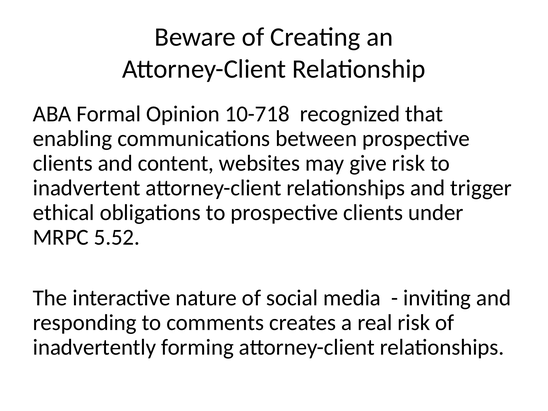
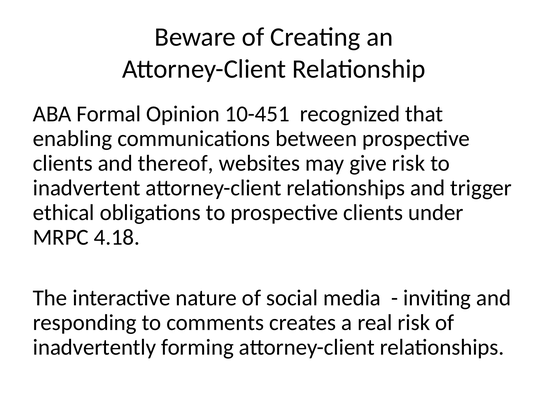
10-718: 10-718 -> 10-451
content: content -> thereof
5.52: 5.52 -> 4.18
